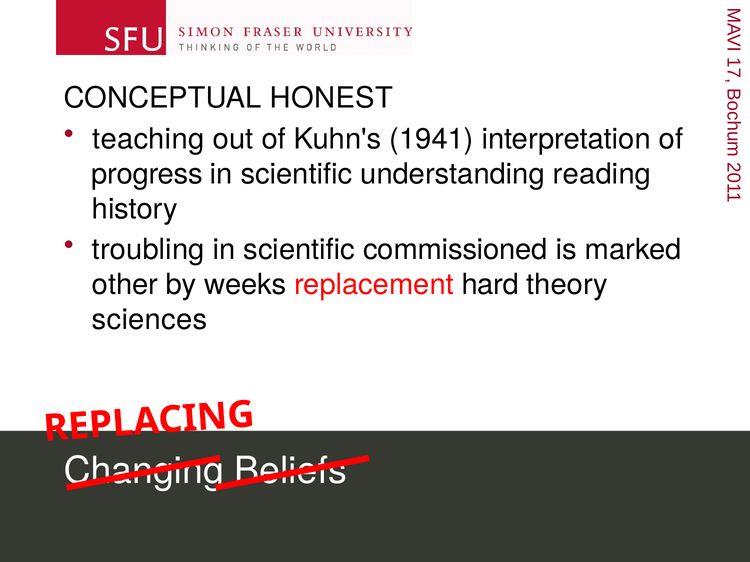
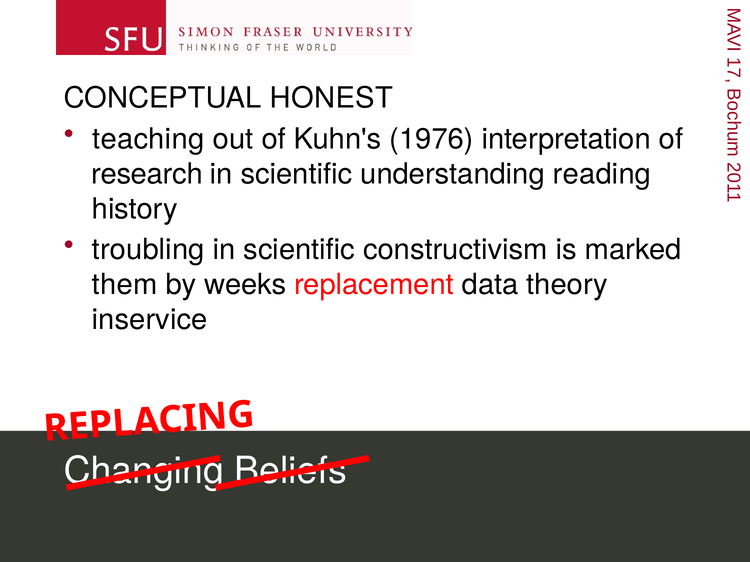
1941: 1941 -> 1976
progress: progress -> research
commissioned: commissioned -> constructivism
other: other -> them
hard: hard -> data
sciences: sciences -> inservice
